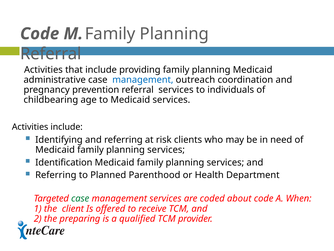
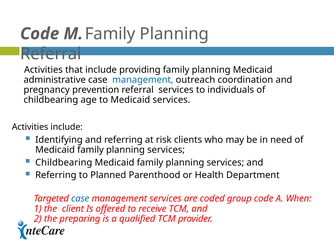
Identification at (64, 162): Identification -> Childbearing
case at (80, 198) colour: green -> blue
about: about -> group
